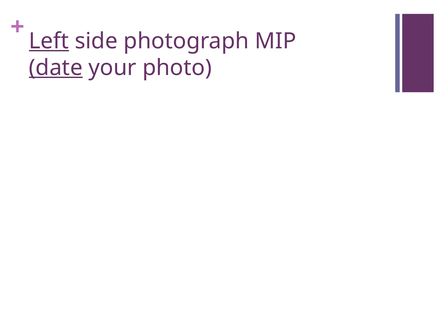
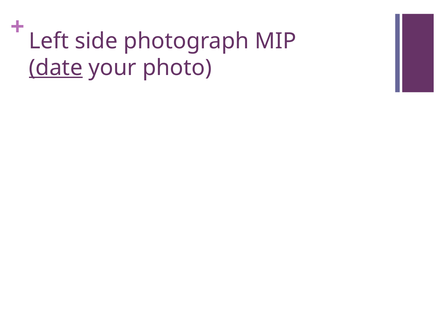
Left underline: present -> none
